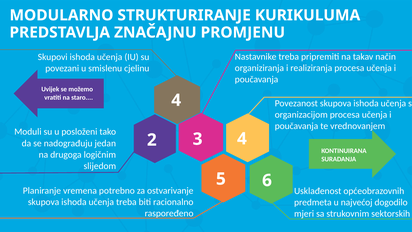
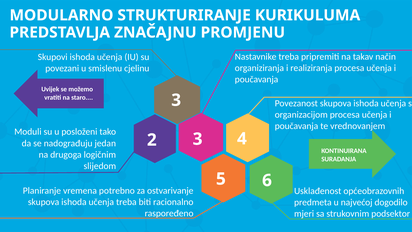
staro 4: 4 -> 3
sektorskih: sektorskih -> podsektor
